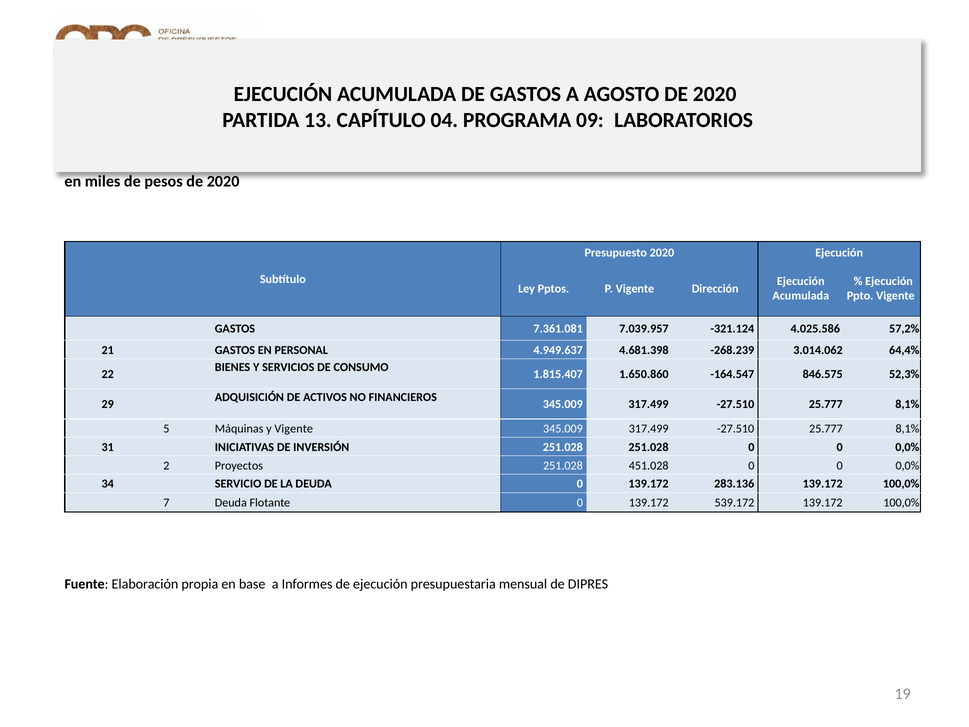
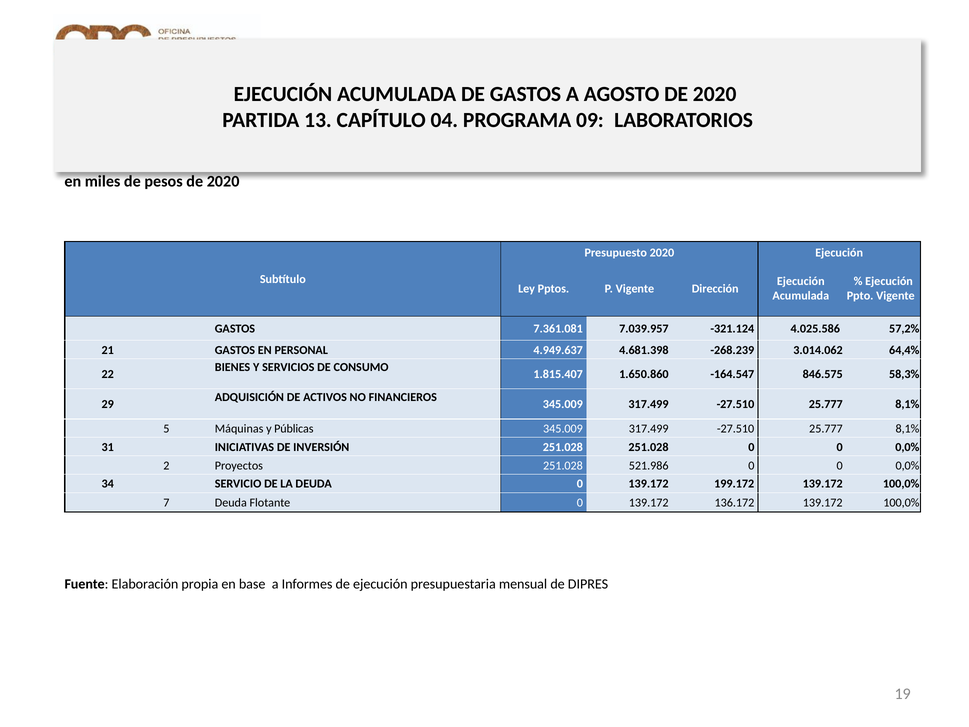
52,3%: 52,3% -> 58,3%
y Vigente: Vigente -> Públicas
451.028: 451.028 -> 521.986
283.136: 283.136 -> 199.172
539.172: 539.172 -> 136.172
